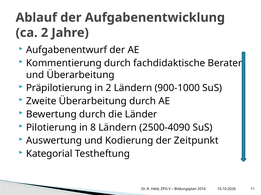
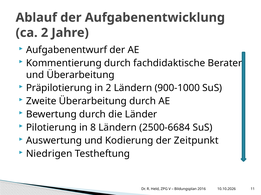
2500-4090: 2500-4090 -> 2500-6684
Kategorial: Kategorial -> Niedrigen
